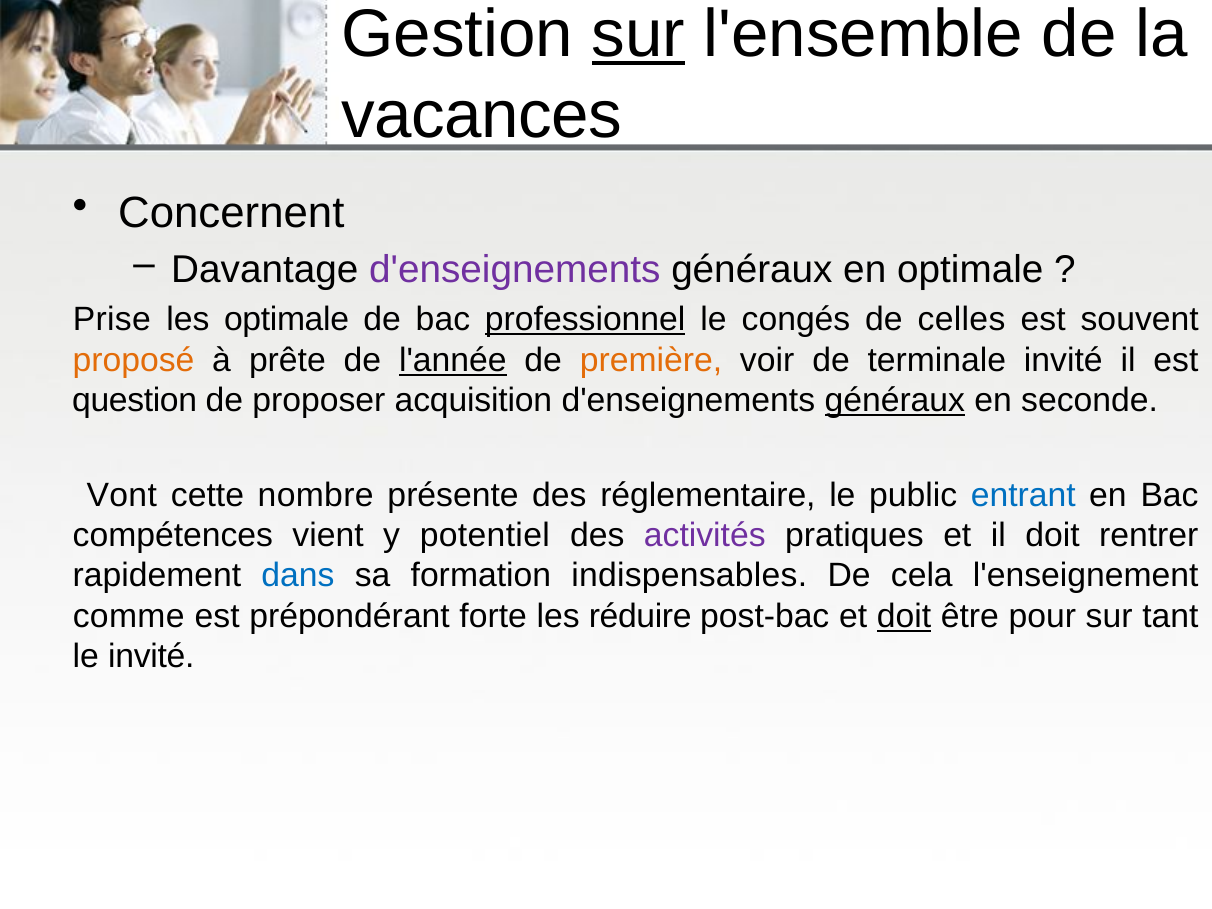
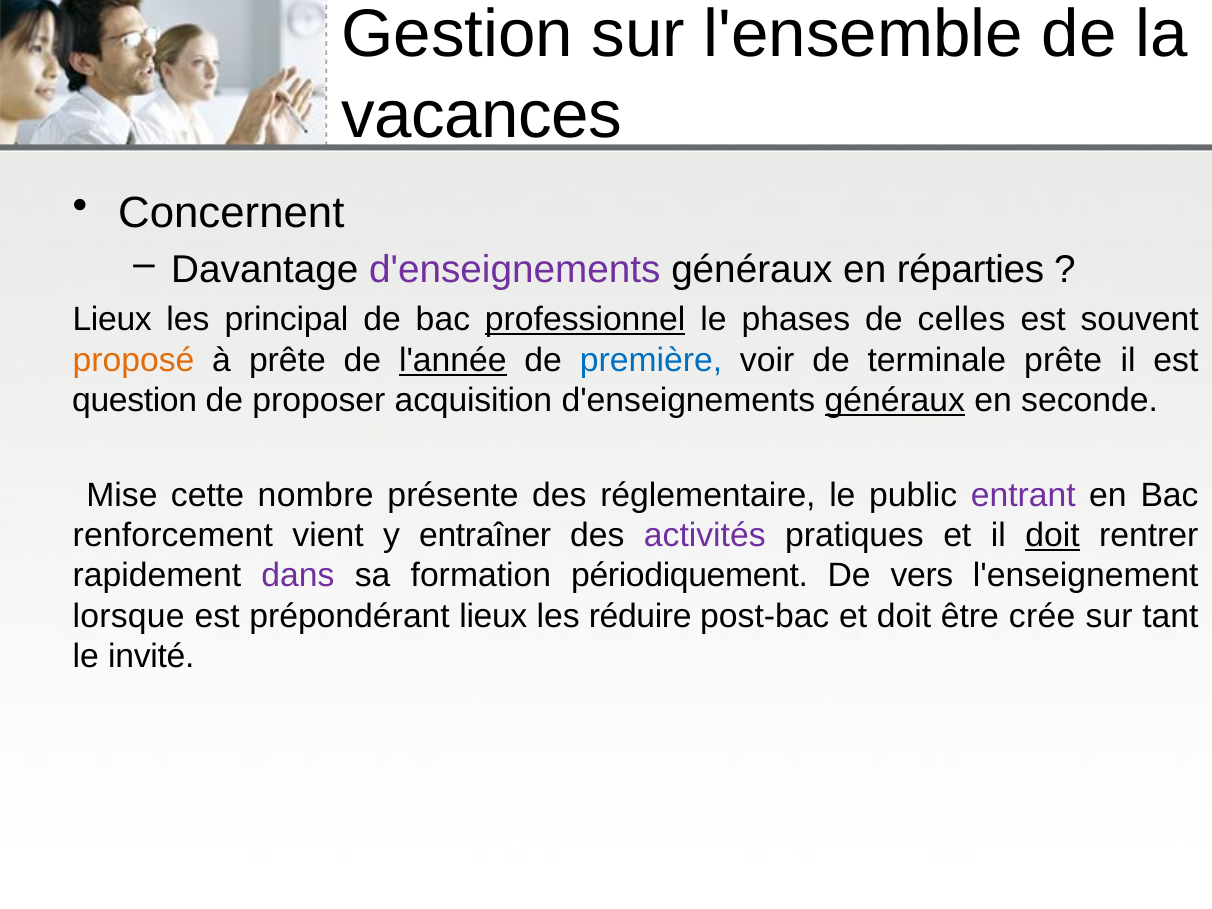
sur at (638, 34) underline: present -> none
en optimale: optimale -> réparties
Prise at (112, 320): Prise -> Lieux
les optimale: optimale -> principal
congés: congés -> phases
première colour: orange -> blue
terminale invité: invité -> prête
Vont: Vont -> Mise
entrant colour: blue -> purple
compétences: compétences -> renforcement
potentiel: potentiel -> entraîner
doit at (1052, 535) underline: none -> present
dans colour: blue -> purple
indispensables: indispensables -> périodiquement
cela: cela -> vers
comme: comme -> lorsque
prépondérant forte: forte -> lieux
doit at (904, 616) underline: present -> none
pour: pour -> crée
